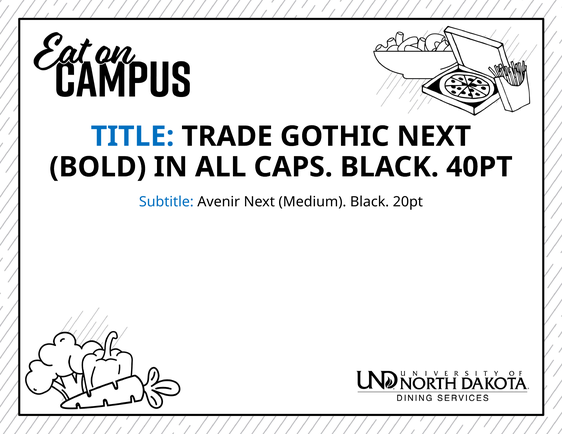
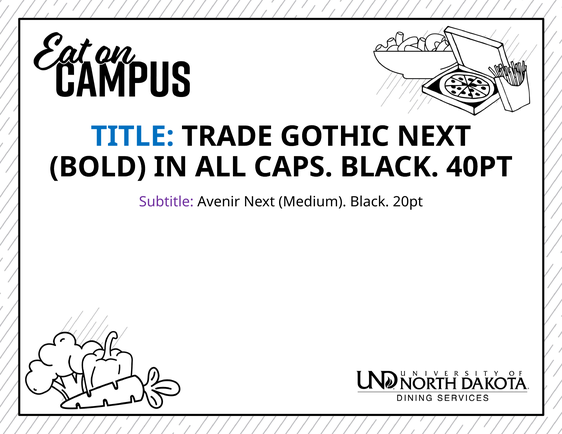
Subtitle colour: blue -> purple
